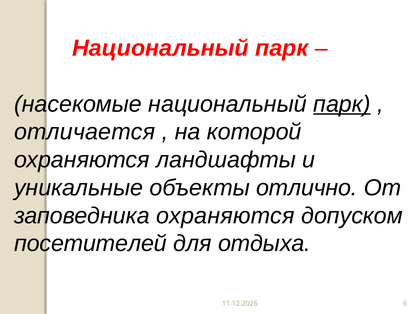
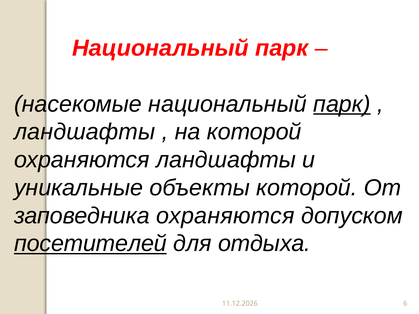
отличается at (85, 132): отличается -> ландшафты
объекты отлично: отлично -> которой
посетителей underline: none -> present
